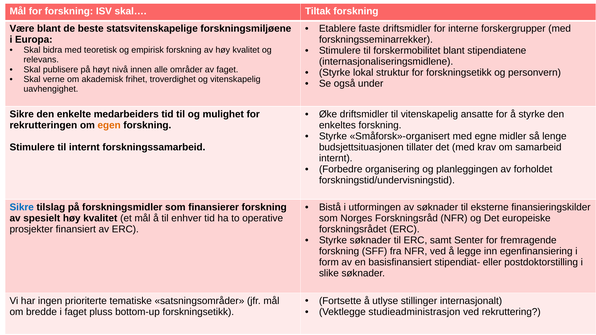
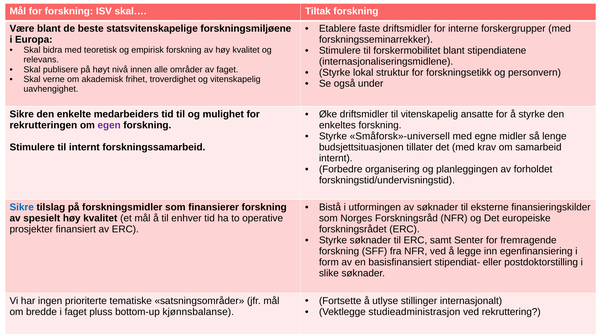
egen colour: orange -> purple
Småforsk»-organisert: Småforsk»-organisert -> Småforsk»-universell
bottom-up forskningsetikk: forskningsetikk -> kjønnsbalanse
